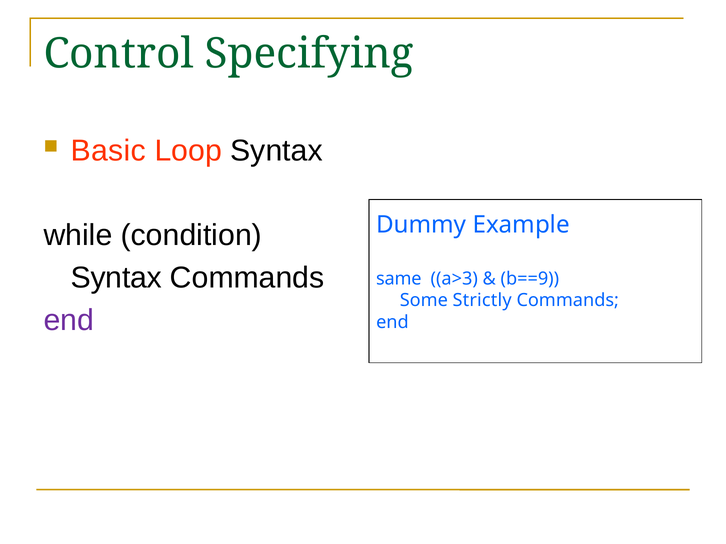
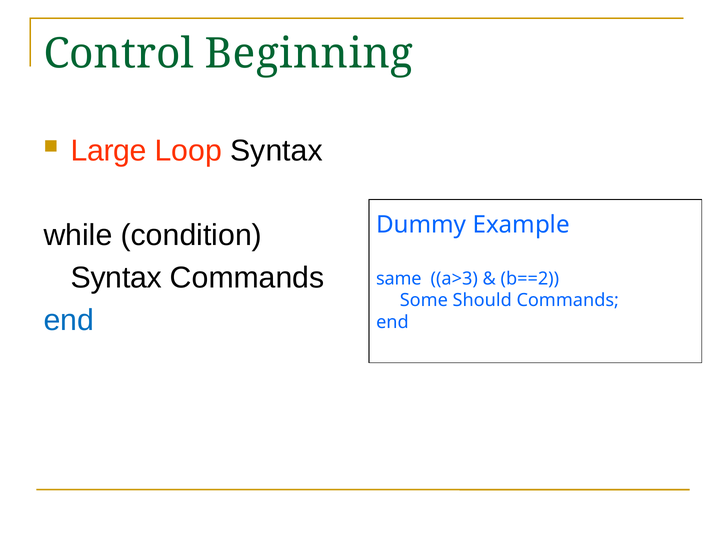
Specifying: Specifying -> Beginning
Basic: Basic -> Large
b==9: b==9 -> b==2
Strictly: Strictly -> Should
end at (69, 320) colour: purple -> blue
